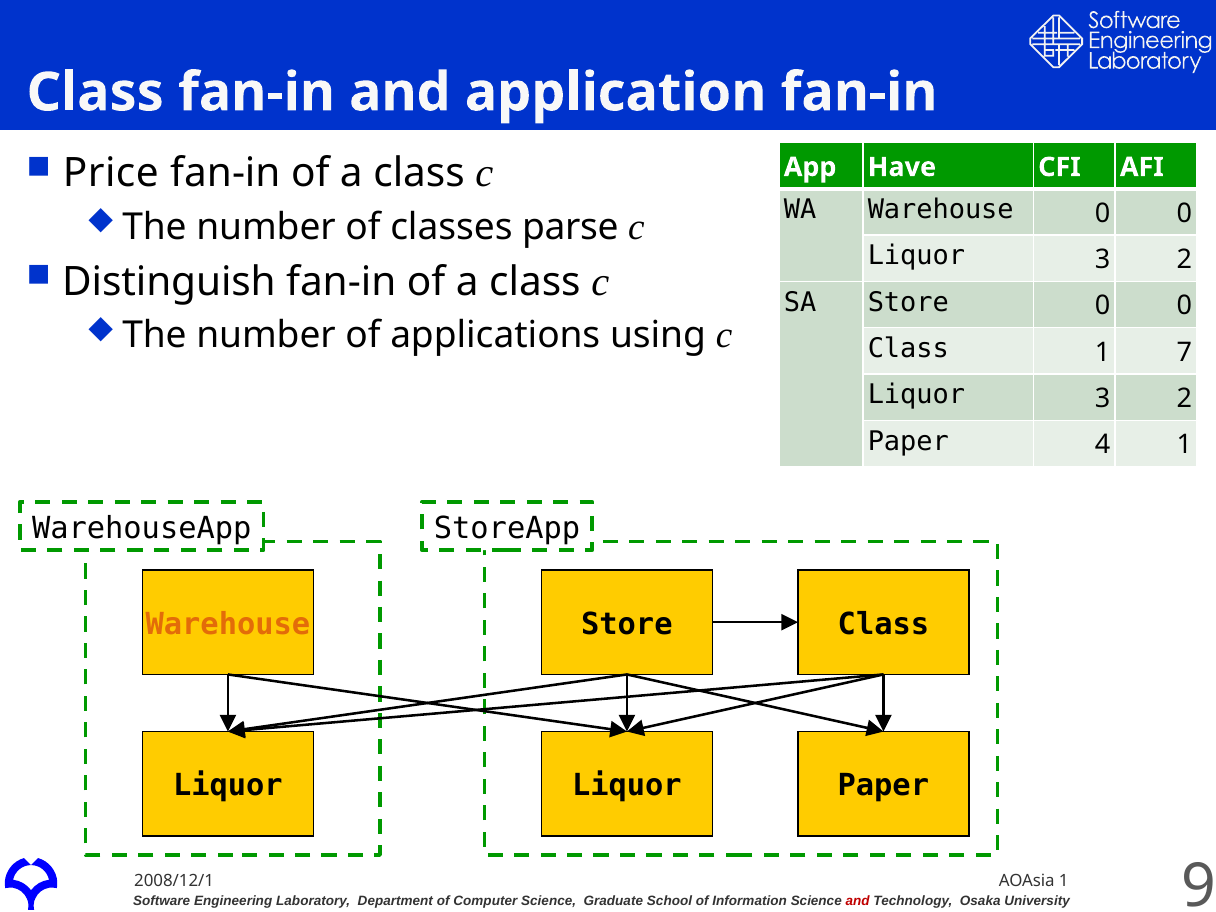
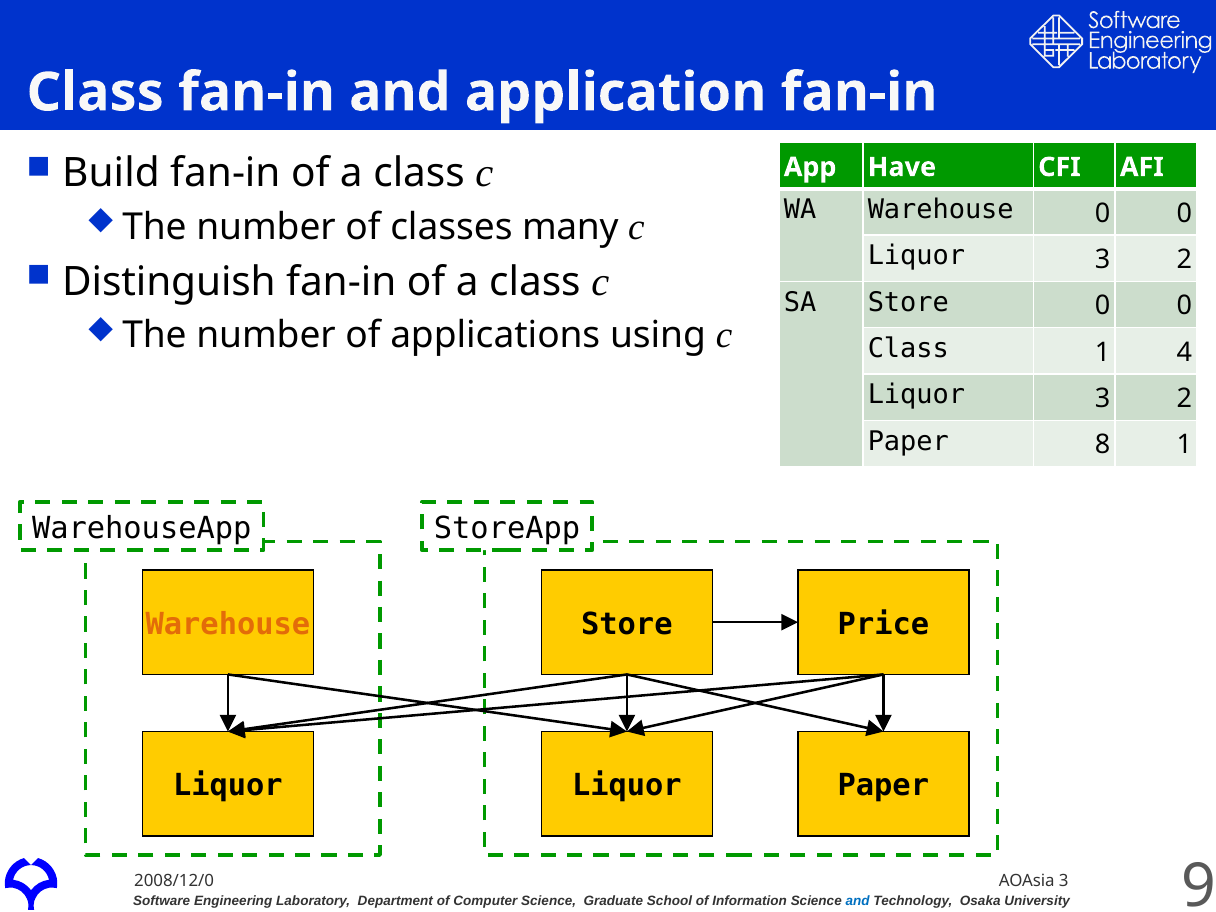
Price: Price -> Build
parse: parse -> many
7: 7 -> 4
4: 4 -> 8
Class at (883, 624): Class -> Price
2008/12/1: 2008/12/1 -> 2008/12/0
AOAsia 1: 1 -> 3
and at (858, 901) colour: red -> blue
